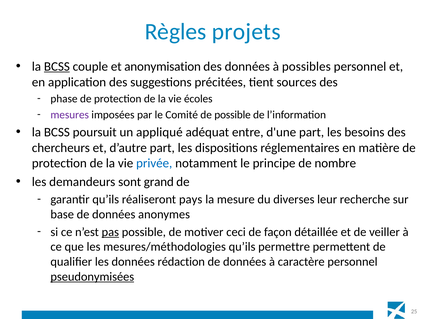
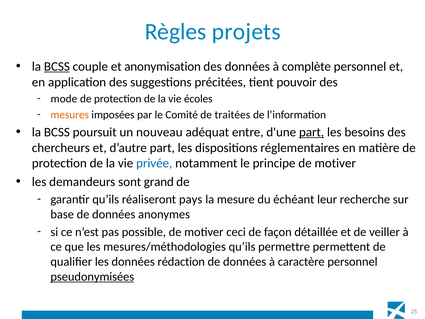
possibles: possibles -> complète
sources: sources -> pouvoir
phase: phase -> mode
mesures colour: purple -> orange
de possible: possible -> traitées
appliqué: appliqué -> nouveau
part at (312, 132) underline: none -> present
principe de nombre: nombre -> motiver
diverses: diverses -> échéant
pas underline: present -> none
